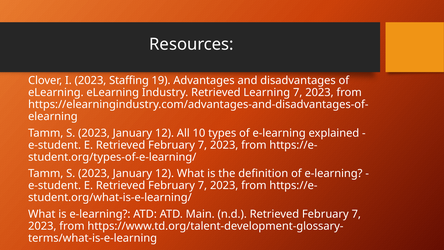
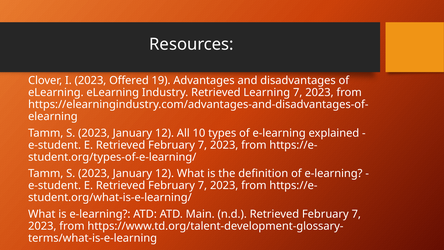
Staffing: Staffing -> Offered
